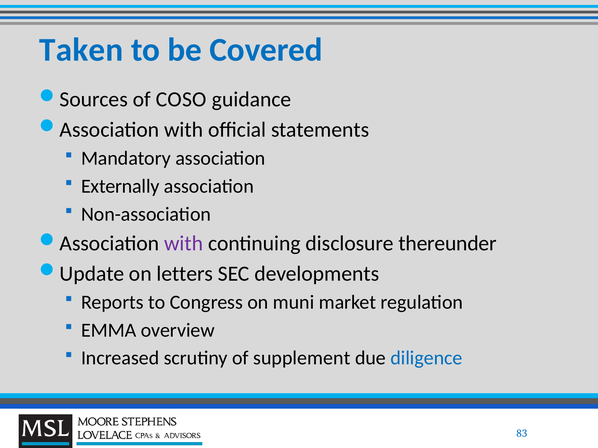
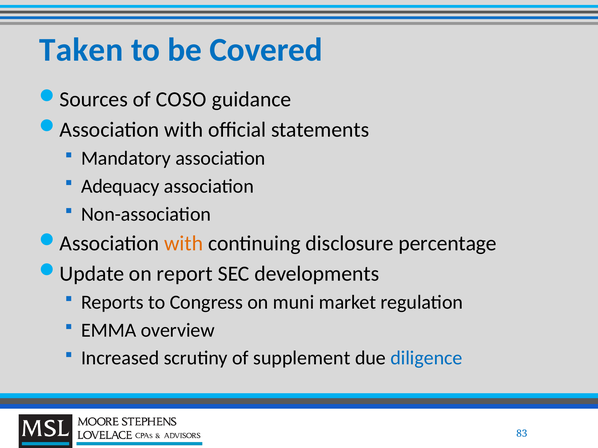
Externally: Externally -> Adequacy
with at (184, 244) colour: purple -> orange
thereunder: thereunder -> percentage
letters: letters -> report
